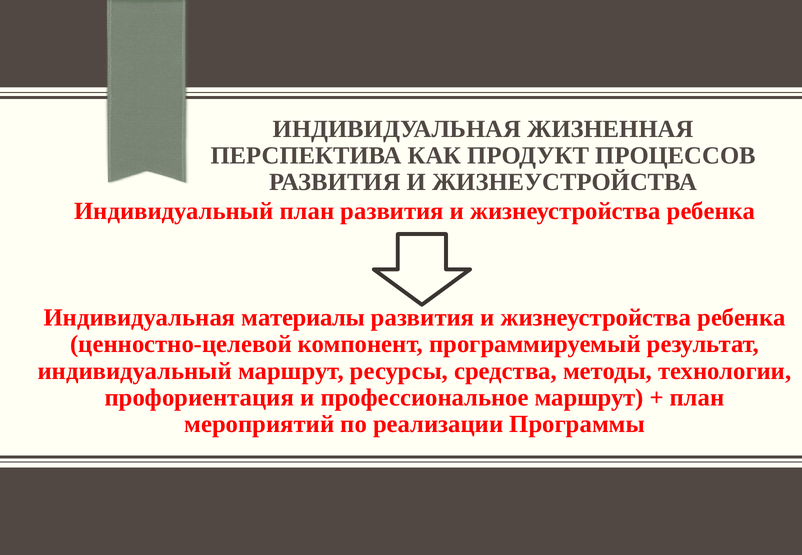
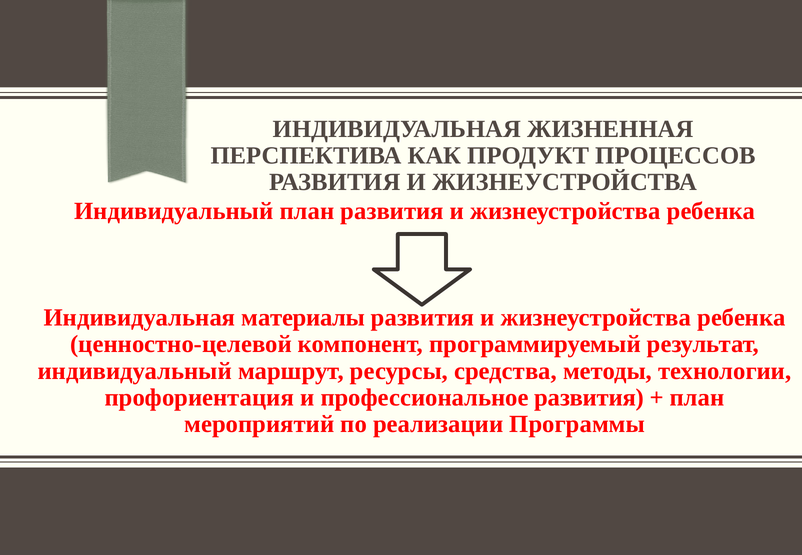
профессиональное маршрут: маршрут -> развития
